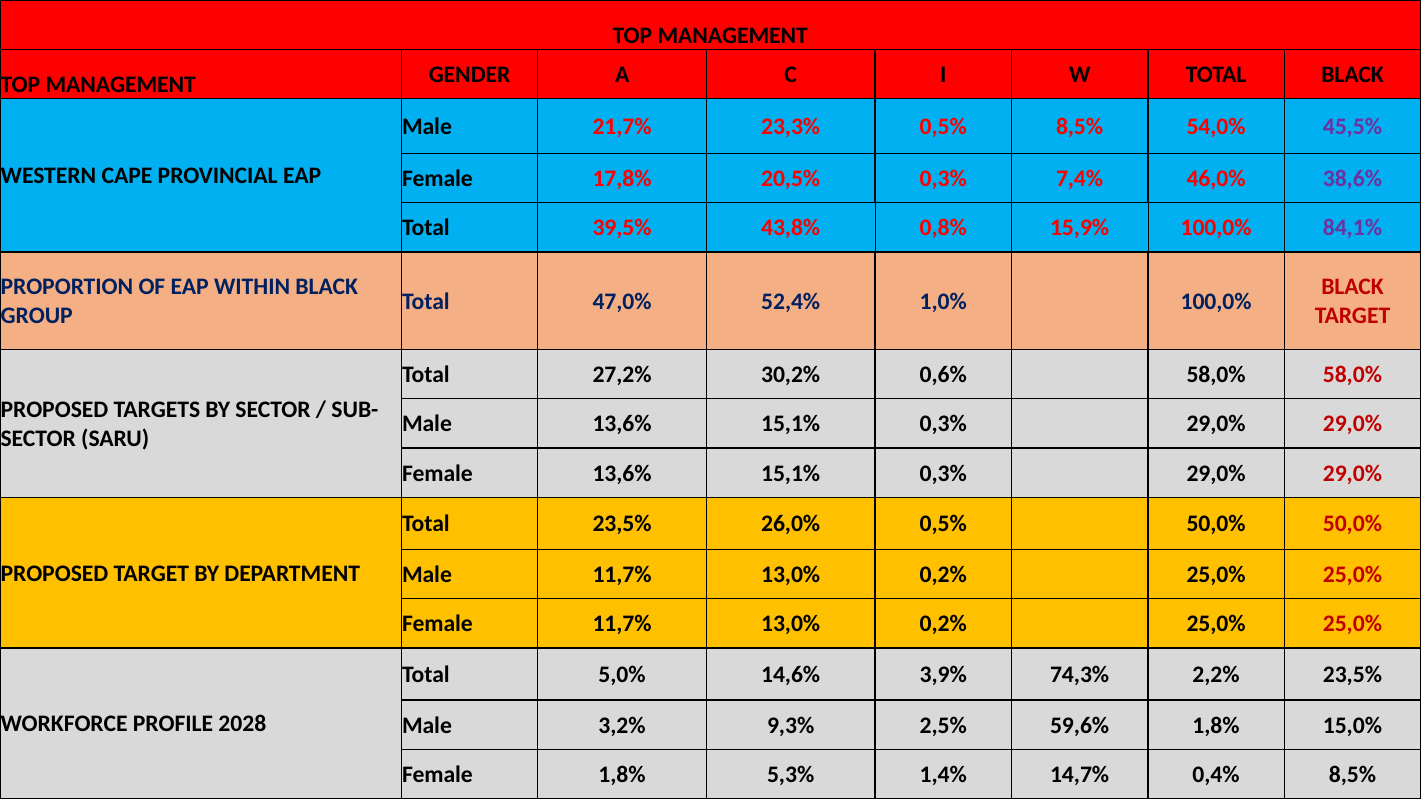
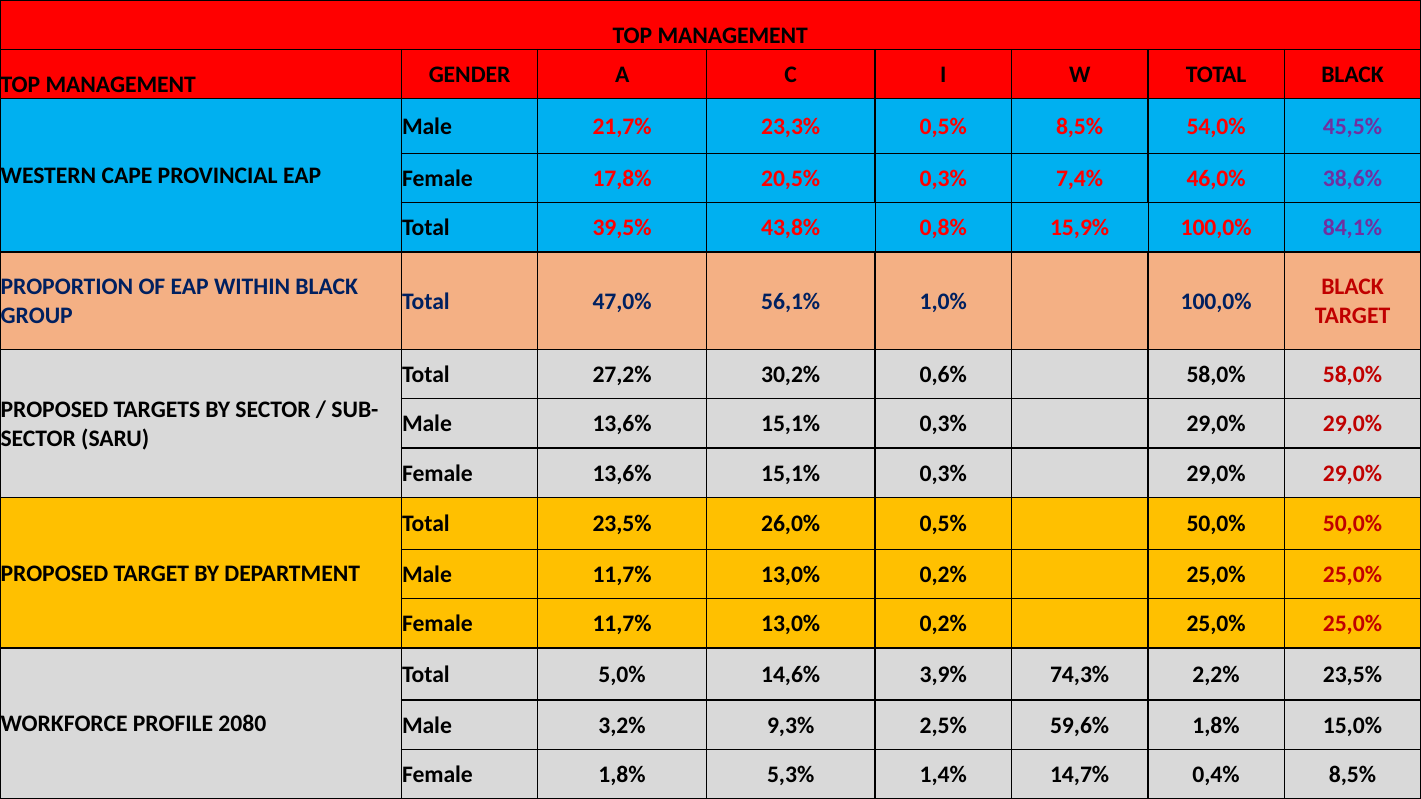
52,4%: 52,4% -> 56,1%
2028: 2028 -> 2080
